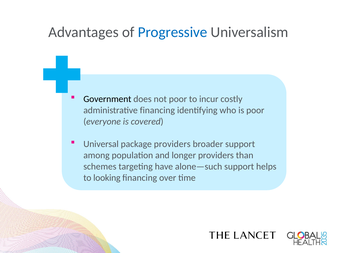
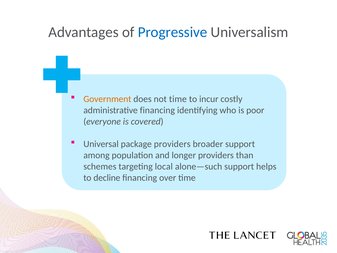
Government colour: black -> orange
not poor: poor -> time
have: have -> local
looking: looking -> decline
